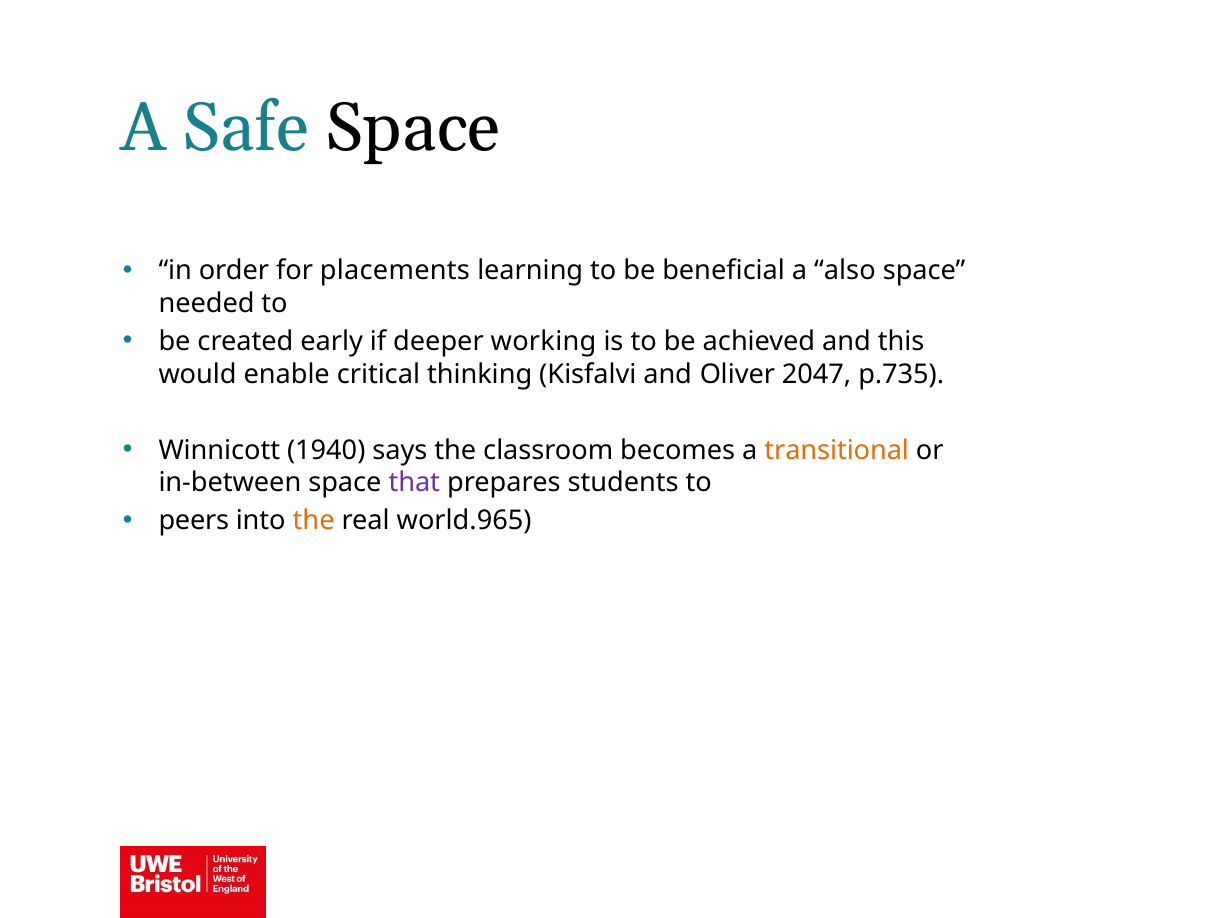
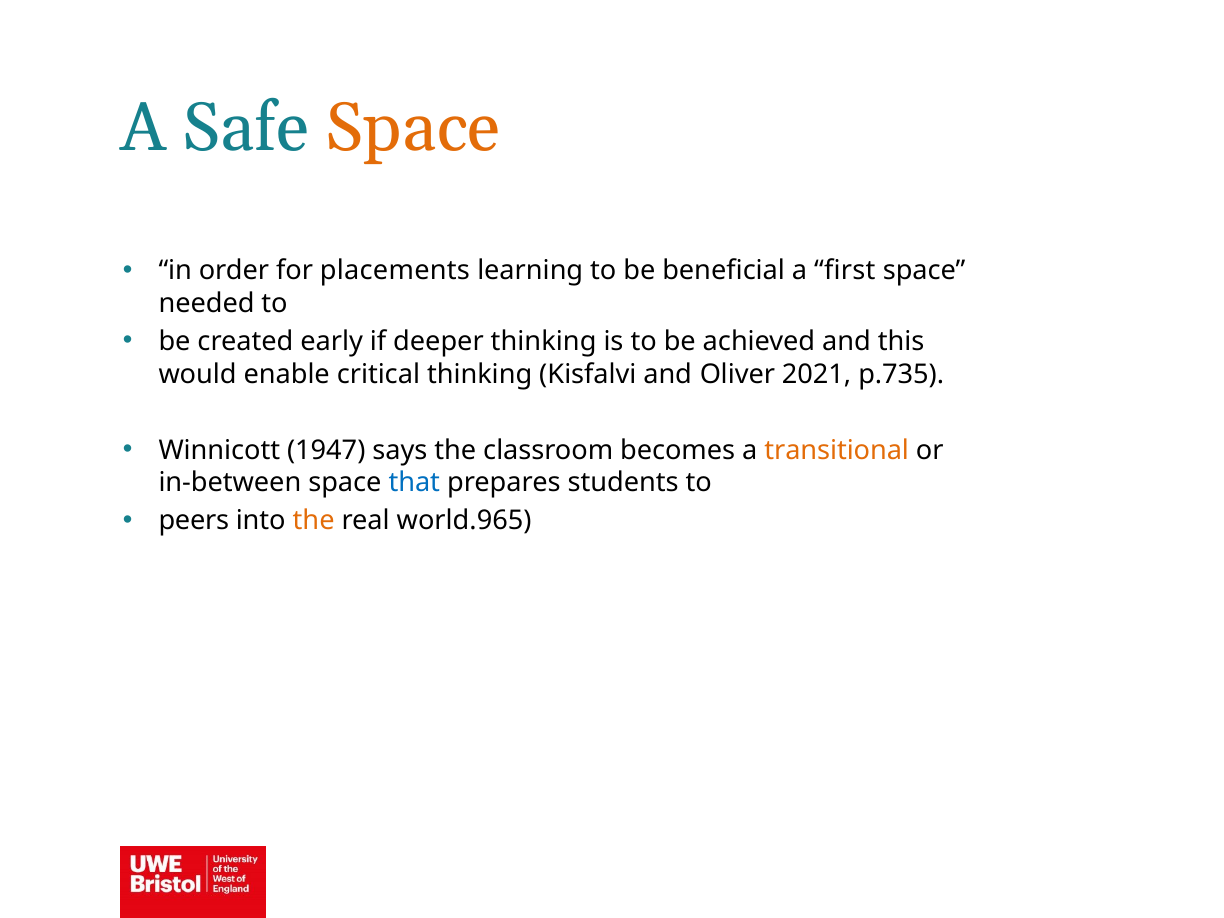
Space at (413, 128) colour: black -> orange
also: also -> first
deeper working: working -> thinking
2047: 2047 -> 2021
1940: 1940 -> 1947
that colour: purple -> blue
